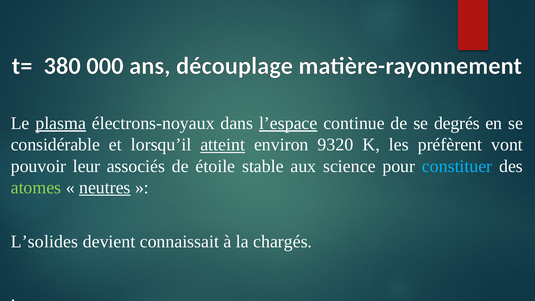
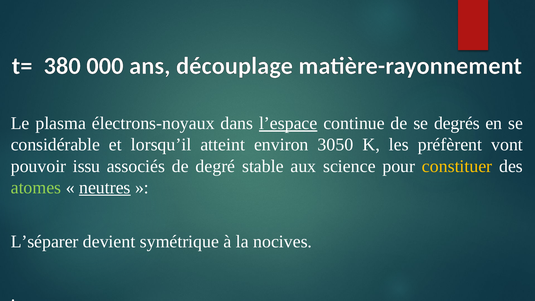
plasma underline: present -> none
atteint underline: present -> none
9320: 9320 -> 3050
leur: leur -> issu
étoile: étoile -> degré
constituer colour: light blue -> yellow
L’solides: L’solides -> L’séparer
connaissait: connaissait -> symétrique
chargés: chargés -> nocives
